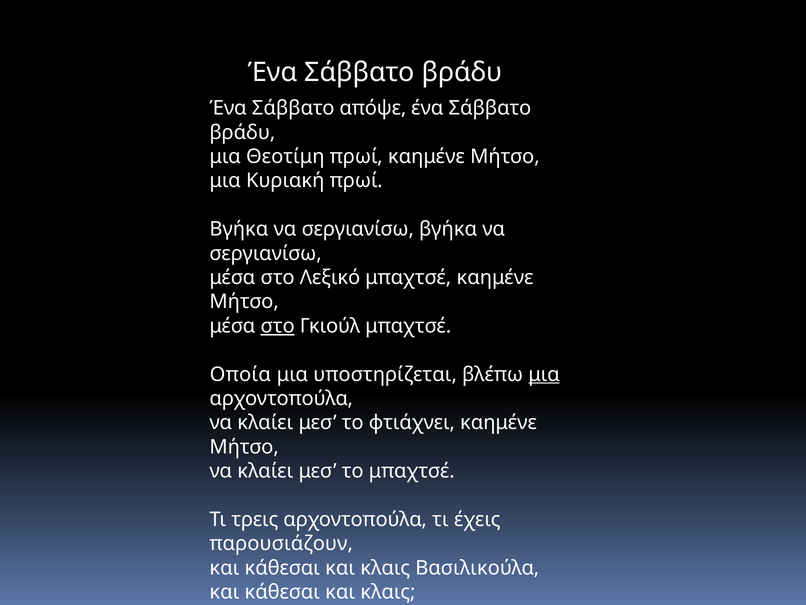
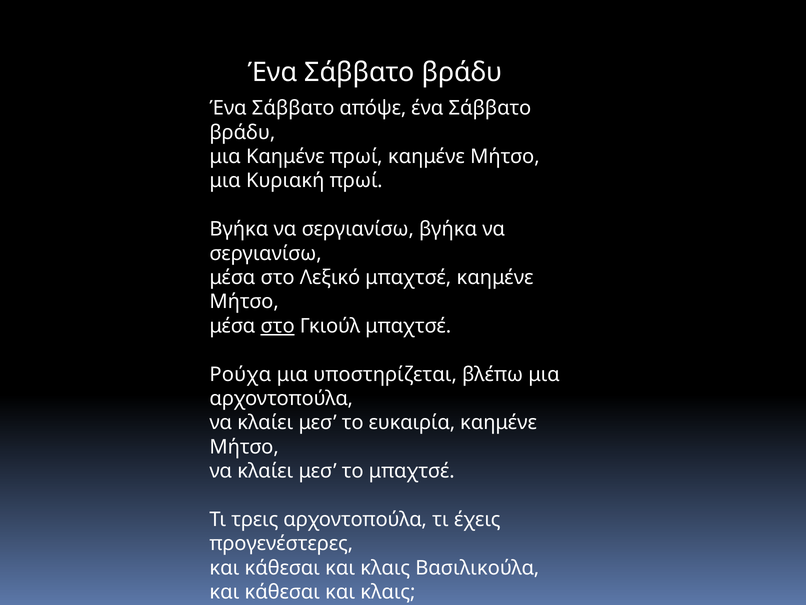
μια Θεοτίμη: Θεοτίμη -> Καημένε
Οποία: Οποία -> Ρούχα
μια at (544, 374) underline: present -> none
φτιάχνει: φτιάχνει -> ευκαιρία
παρουσιάζουν: παρουσιάζουν -> προγενέστερες
